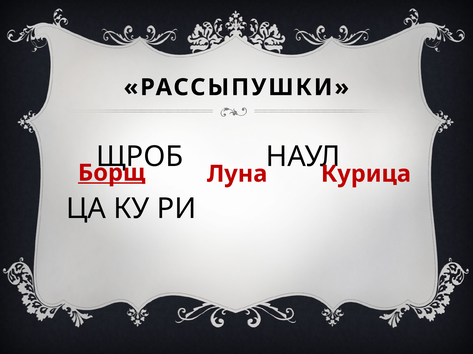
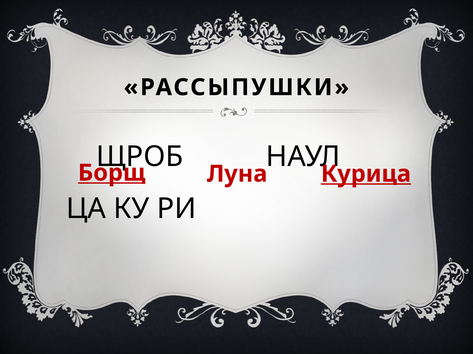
Курица underline: none -> present
